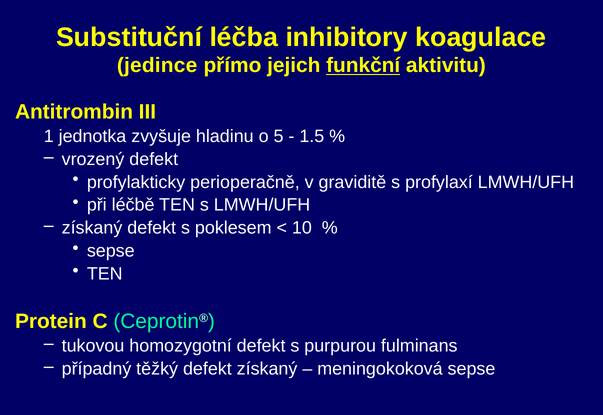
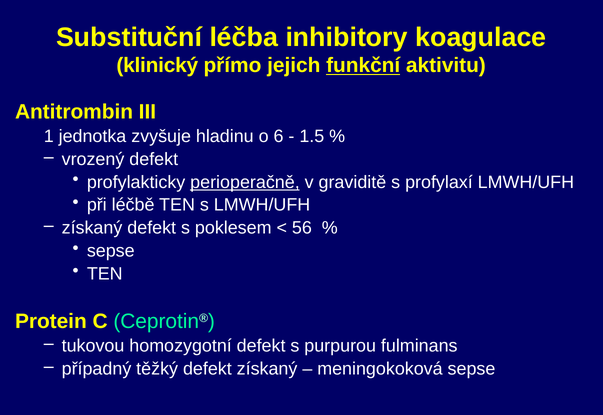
jedince: jedince -> klinický
5: 5 -> 6
perioperačně underline: none -> present
10: 10 -> 56
